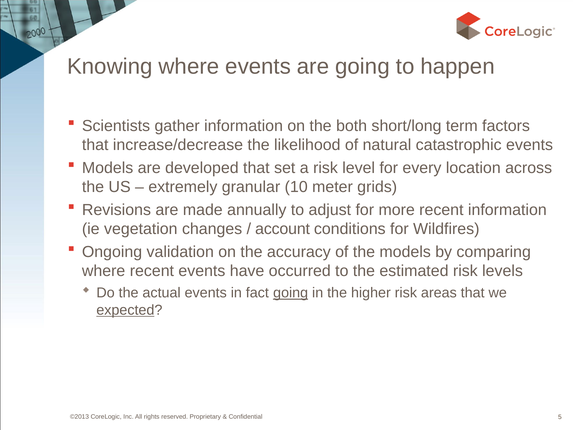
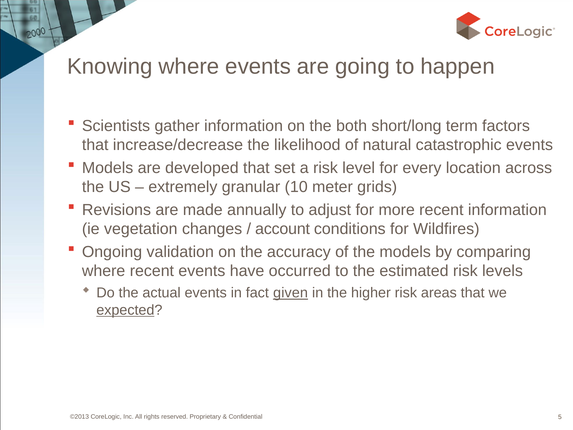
fact going: going -> given
